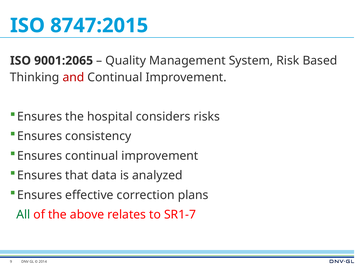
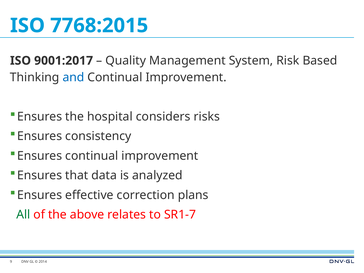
8747:2015: 8747:2015 -> 7768:2015
9001:2065: 9001:2065 -> 9001:2017
and colour: red -> blue
